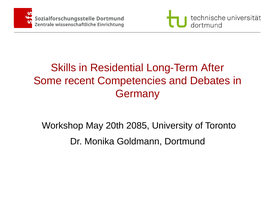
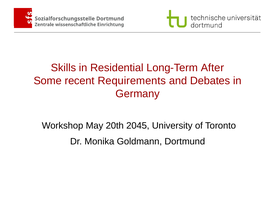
Competencies: Competencies -> Requirements
2085: 2085 -> 2045
